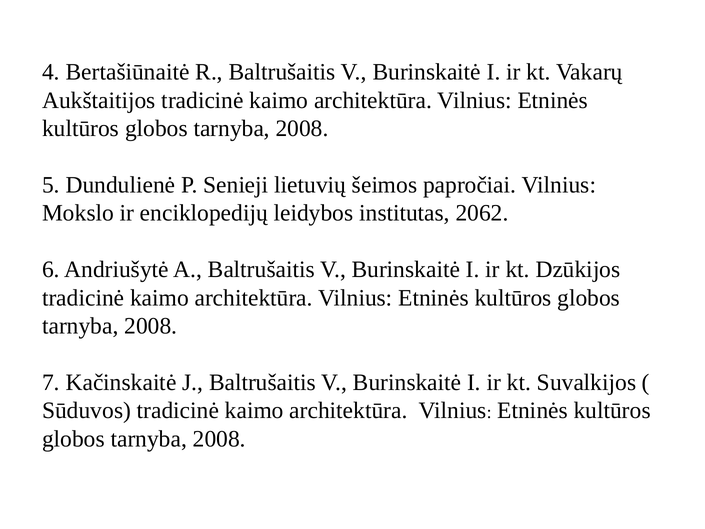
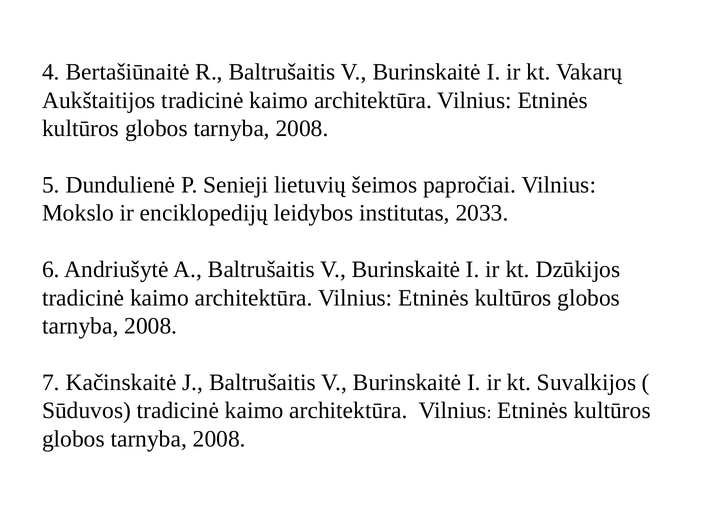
2062: 2062 -> 2033
